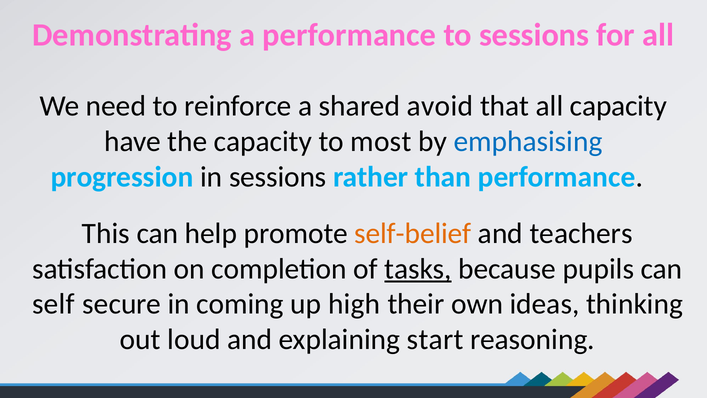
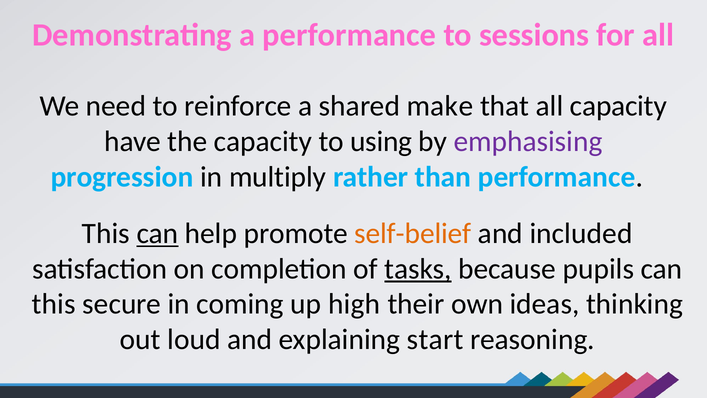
avoid: avoid -> make
most: most -> using
emphasising colour: blue -> purple
in sessions: sessions -> multiply
can at (157, 233) underline: none -> present
teachers: teachers -> included
self at (54, 304): self -> this
